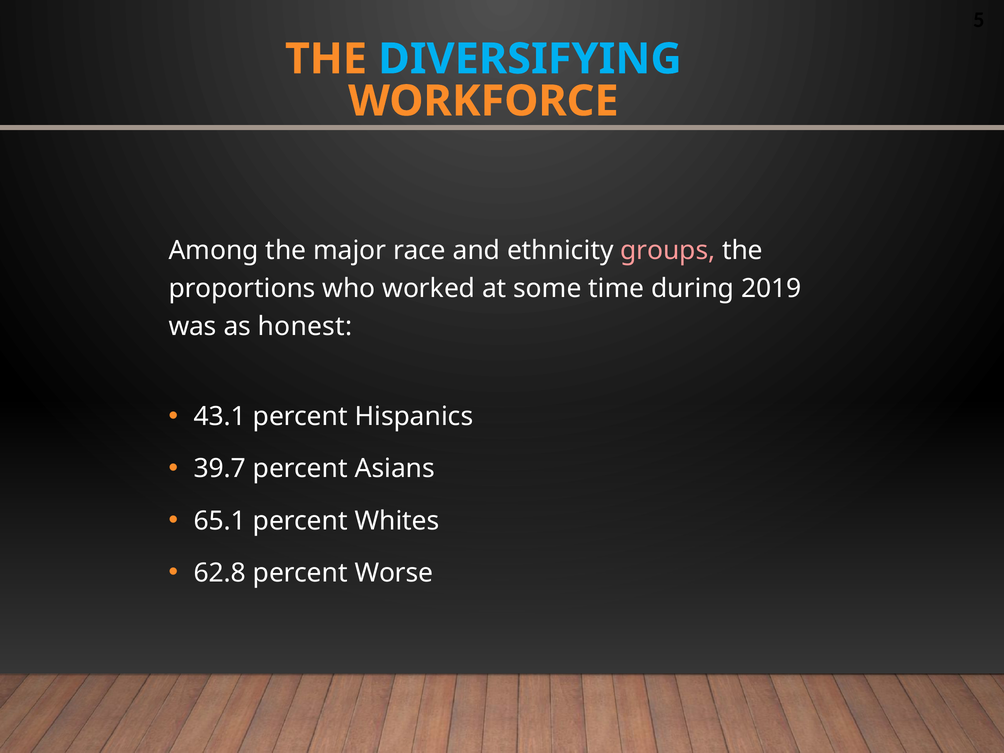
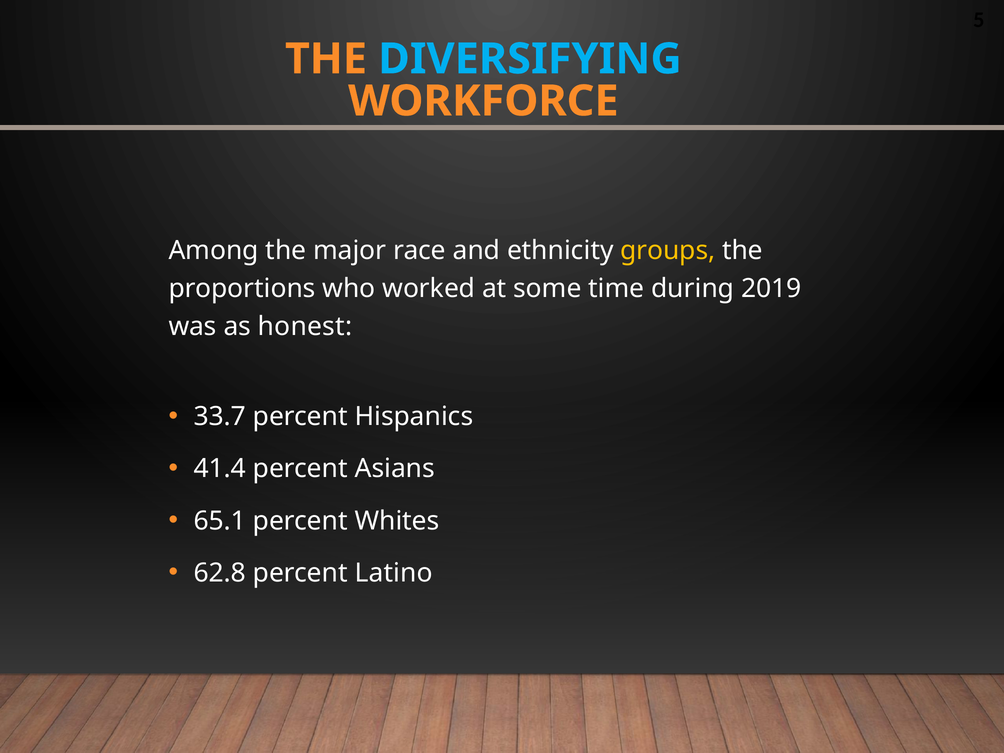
groups colour: pink -> yellow
43.1: 43.1 -> 33.7
39.7: 39.7 -> 41.4
Worse: Worse -> Latino
